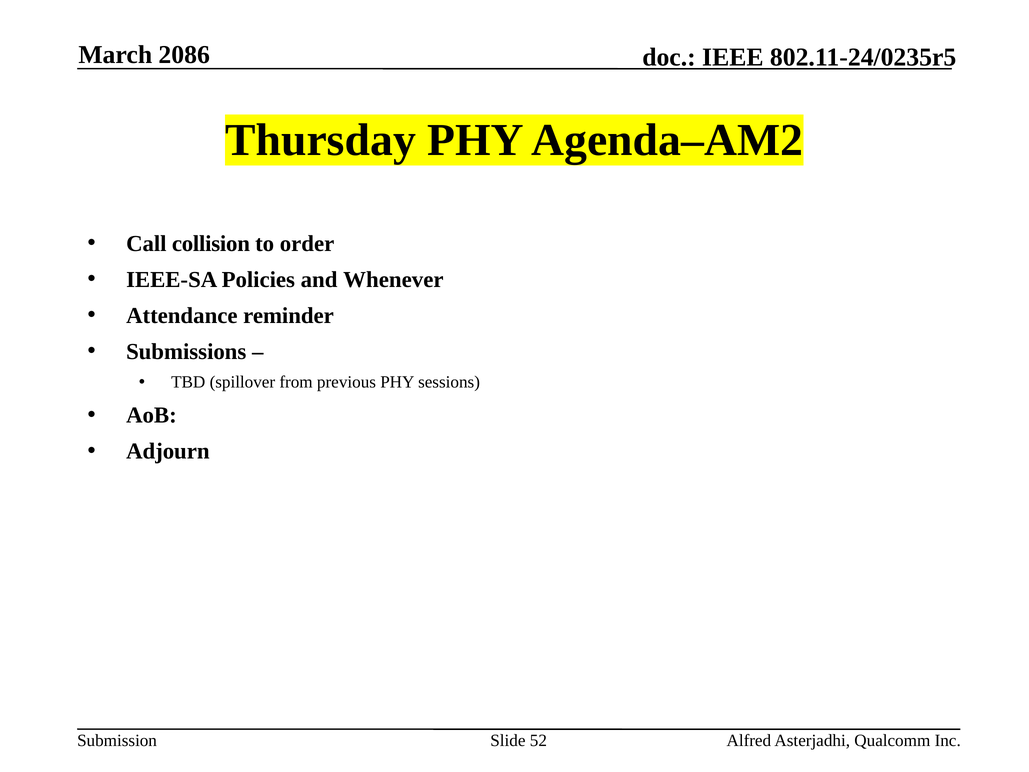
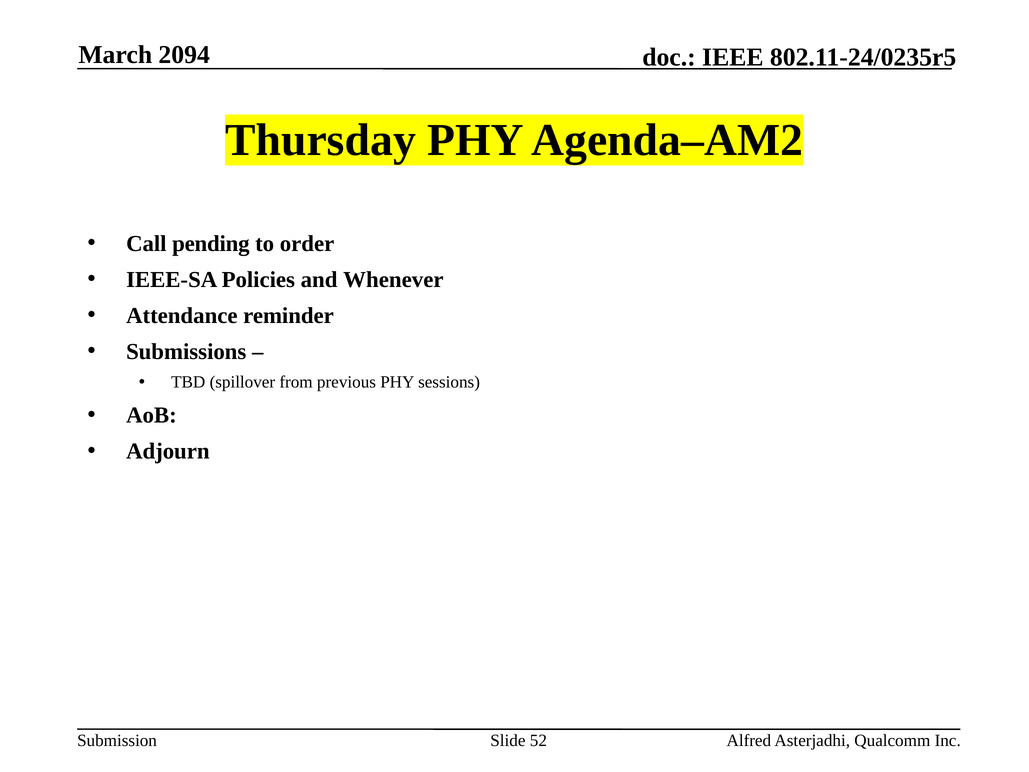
2086: 2086 -> 2094
collision: collision -> pending
